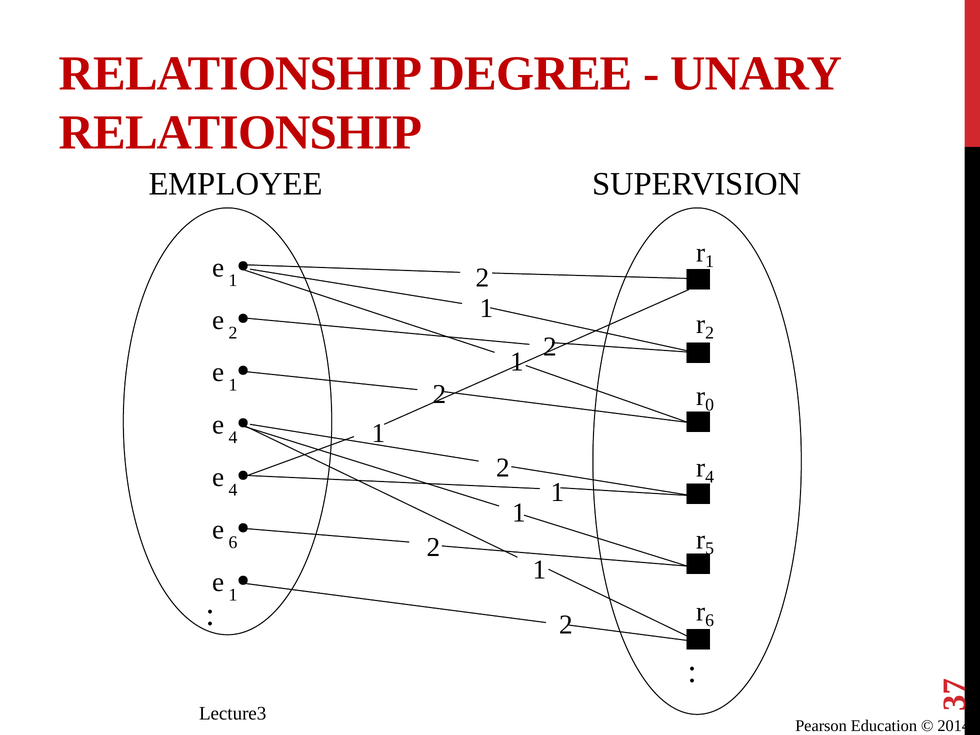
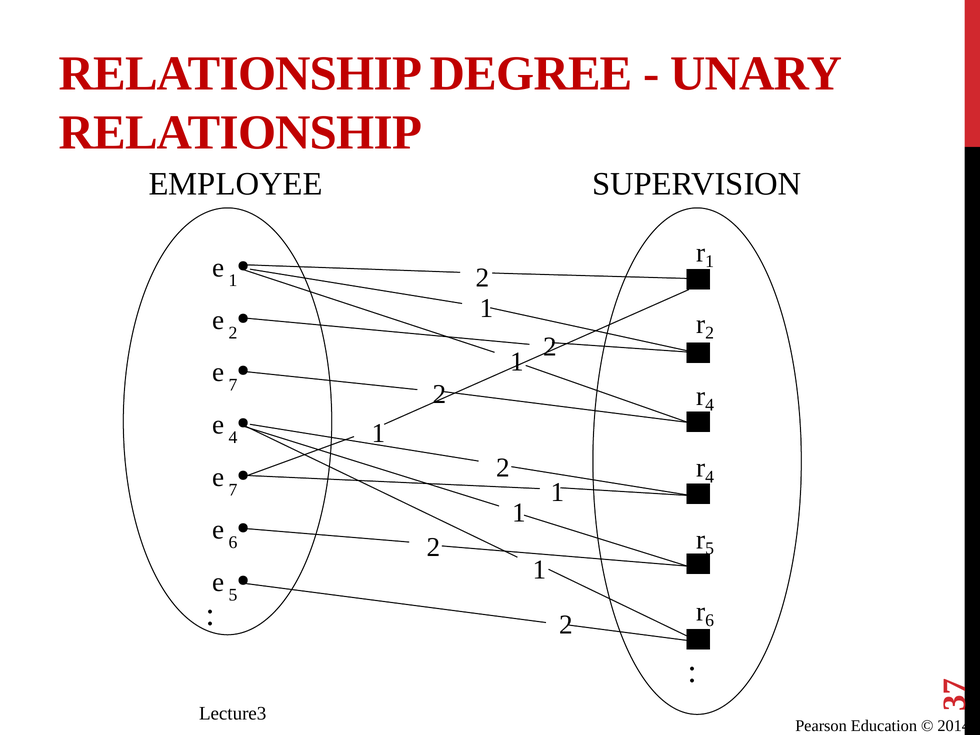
1 at (233, 385): 1 -> 7
0 at (710, 405): 0 -> 4
4 at (233, 490): 4 -> 7
1 at (233, 595): 1 -> 5
